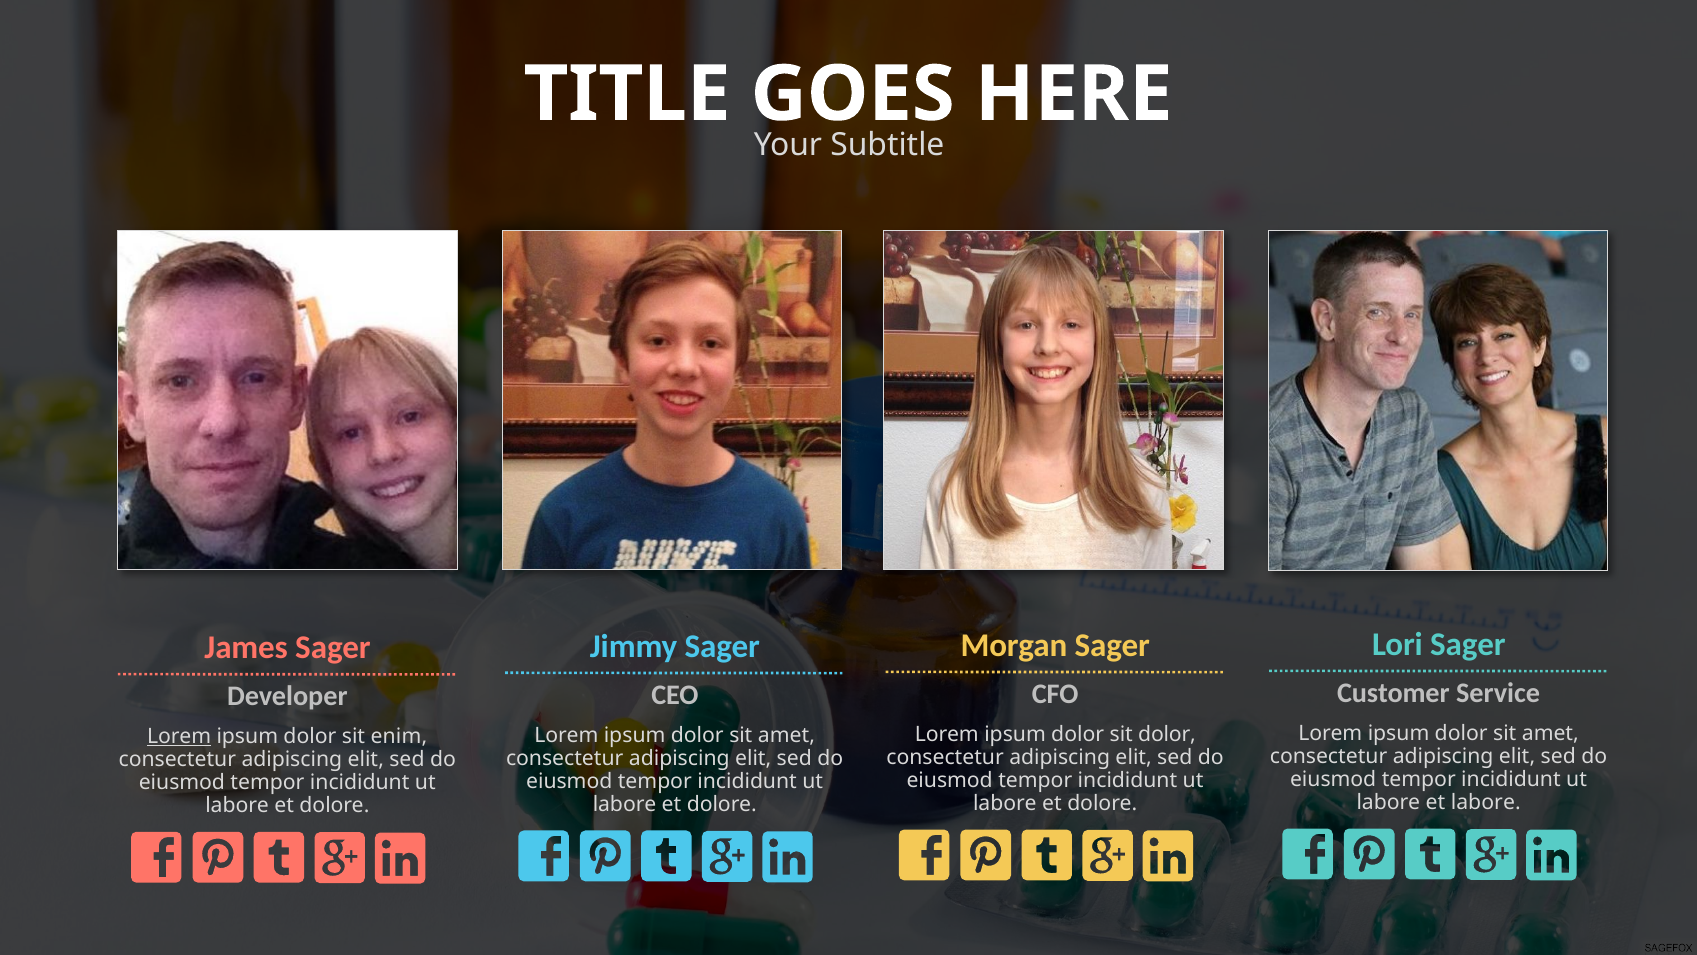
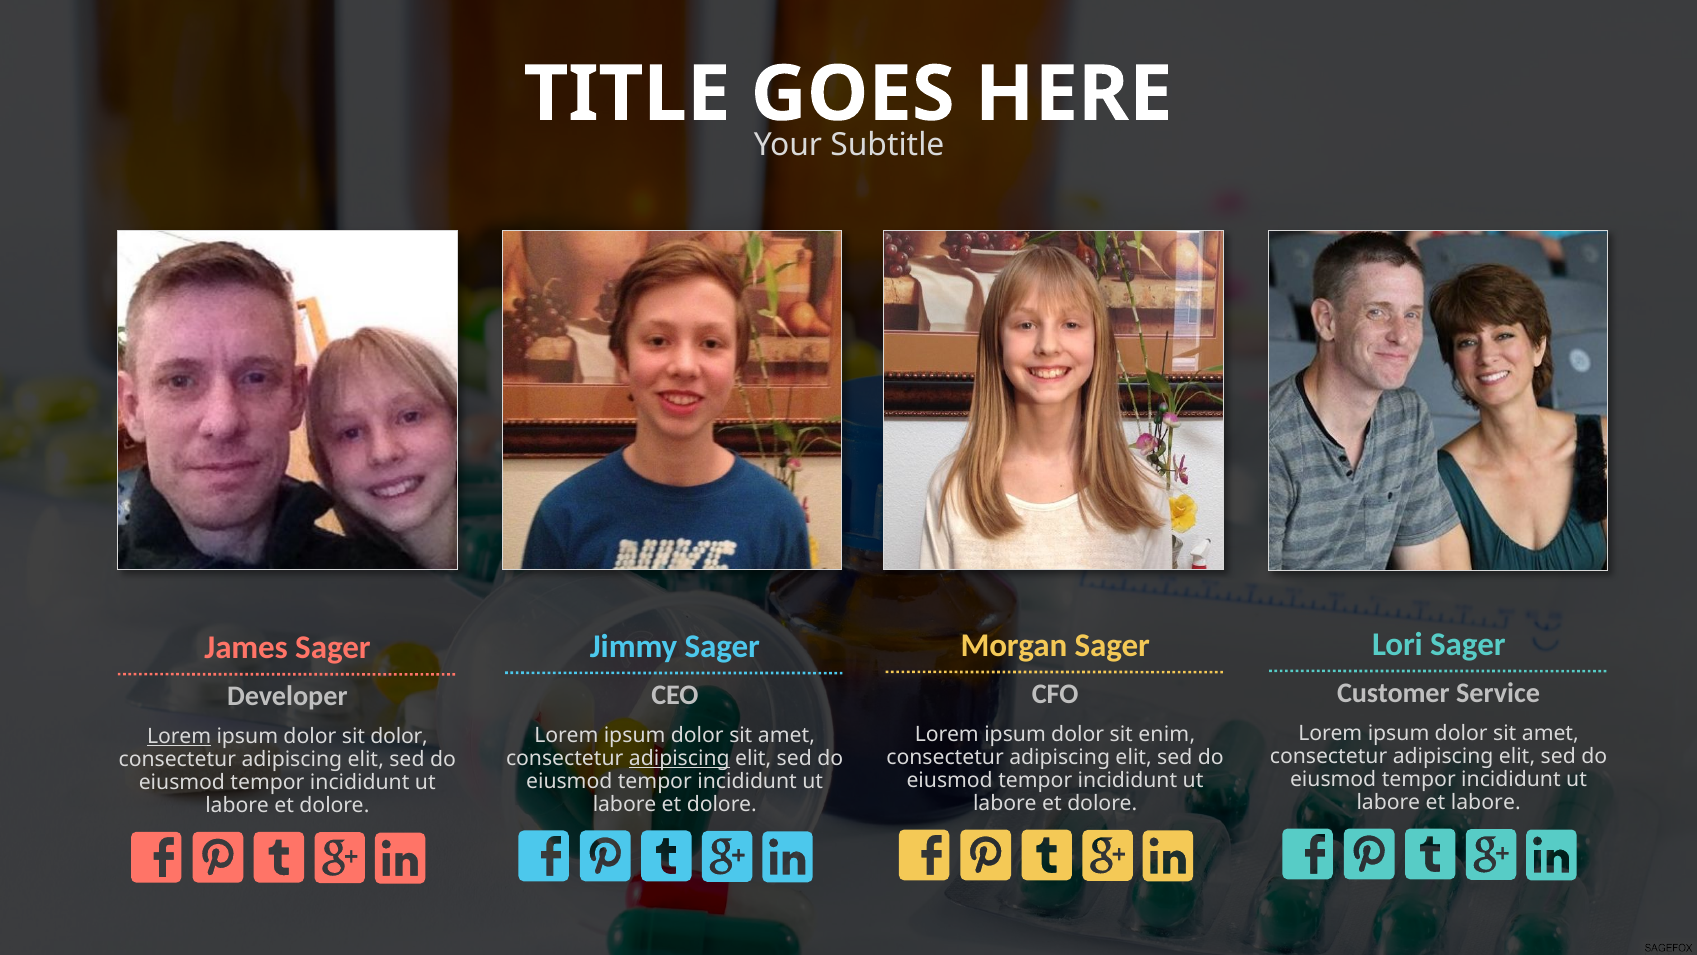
sit dolor: dolor -> enim
sit enim: enim -> dolor
adipiscing at (679, 758) underline: none -> present
